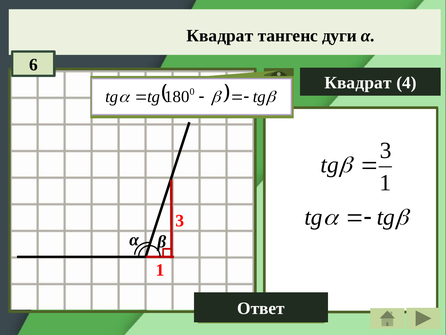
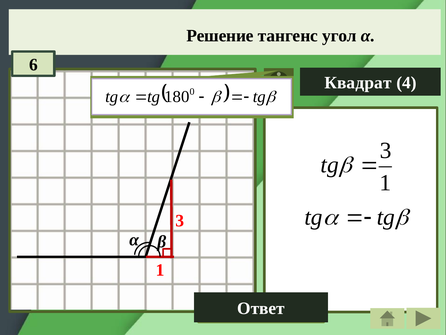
Квадрат at (220, 36): Квадрат -> Решение
дуги: дуги -> угол
